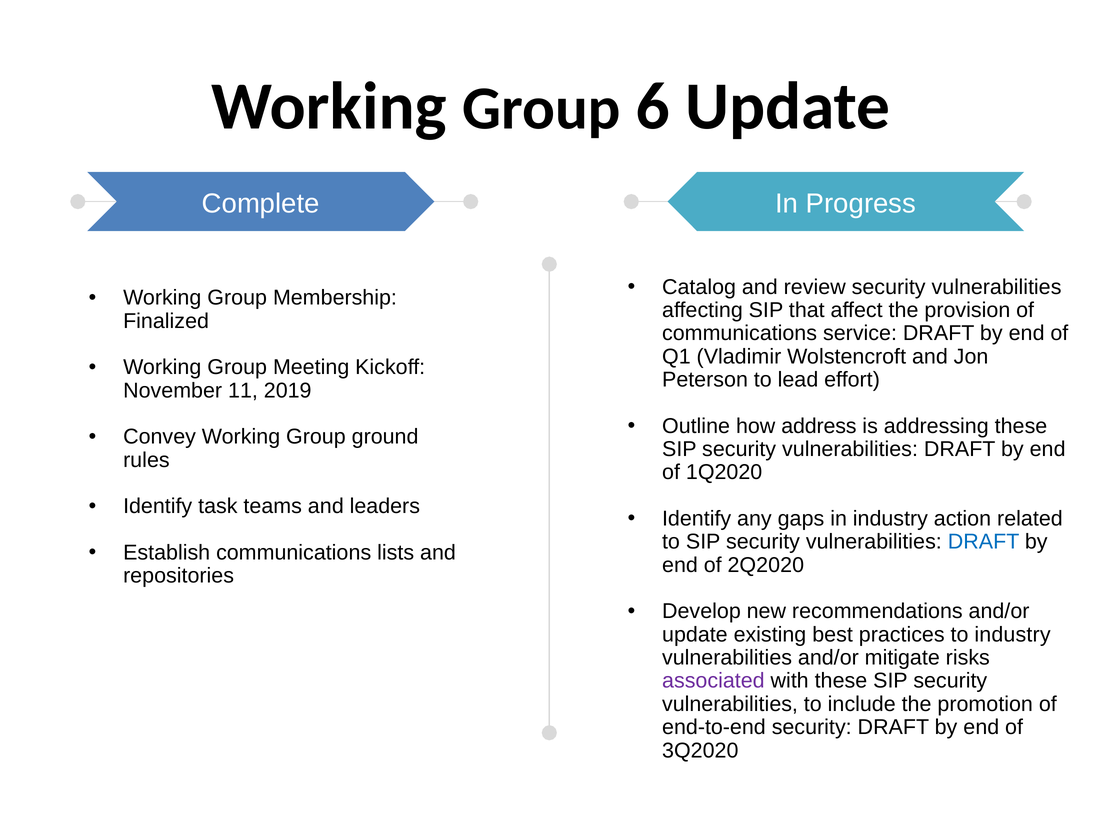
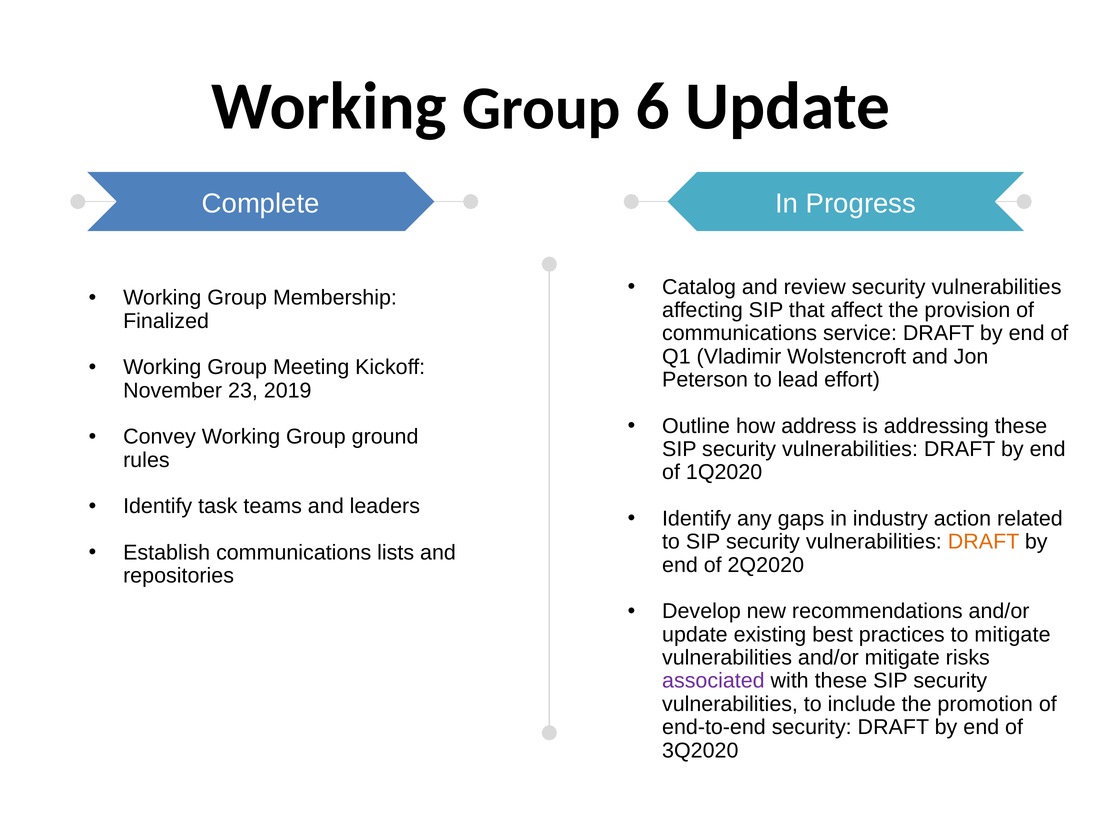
11: 11 -> 23
DRAFT at (984, 542) colour: blue -> orange
to industry: industry -> mitigate
